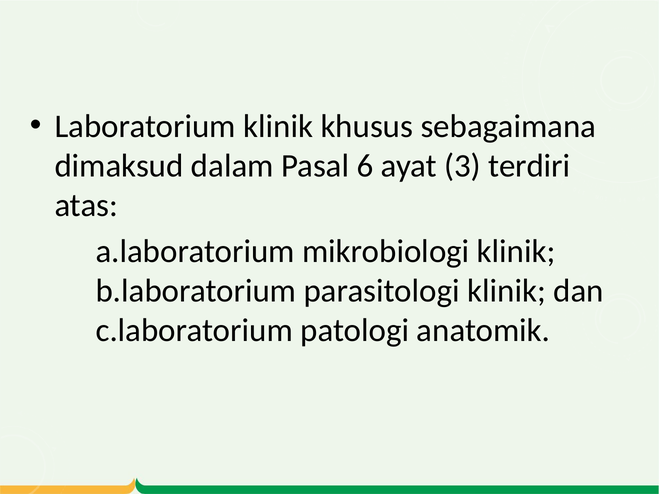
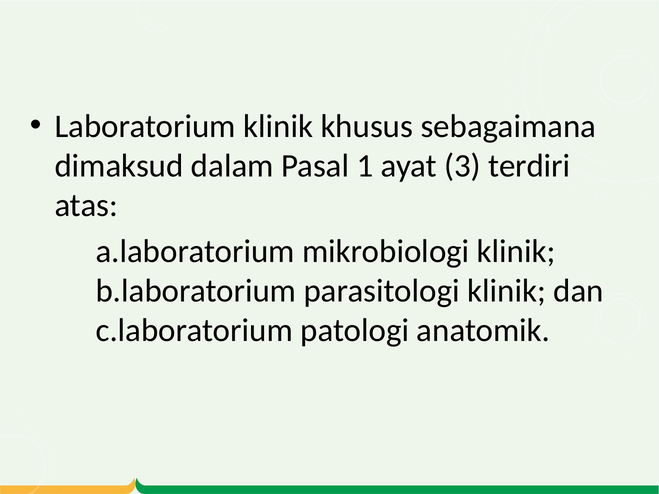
6: 6 -> 1
